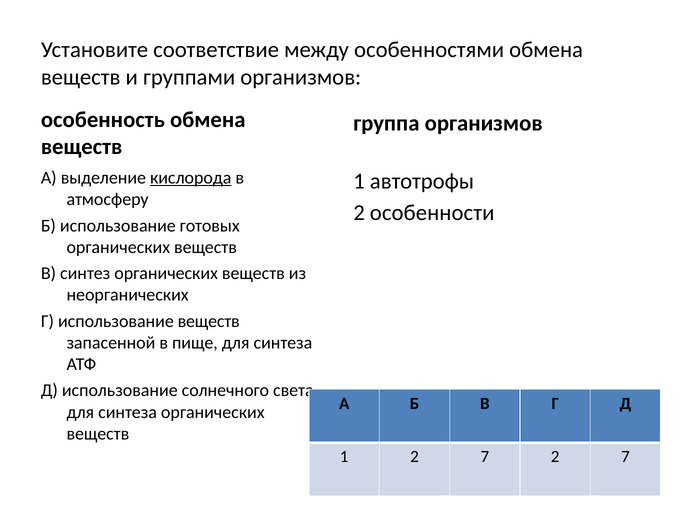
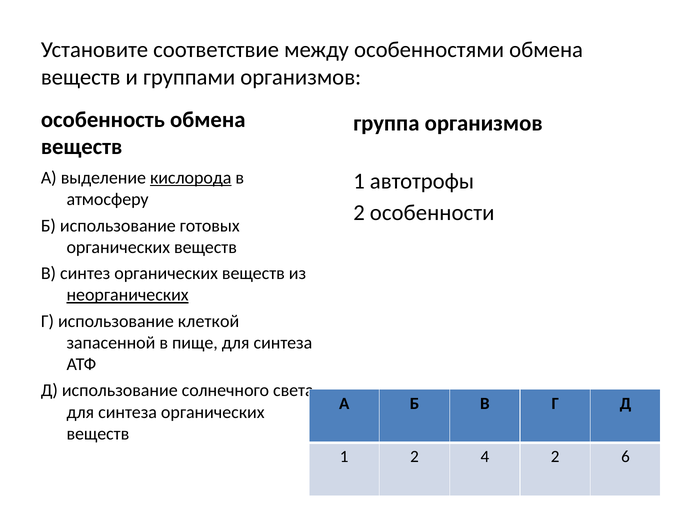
неорганических underline: none -> present
использование веществ: веществ -> клеткой
1 2 7: 7 -> 4
7 at (625, 456): 7 -> 6
